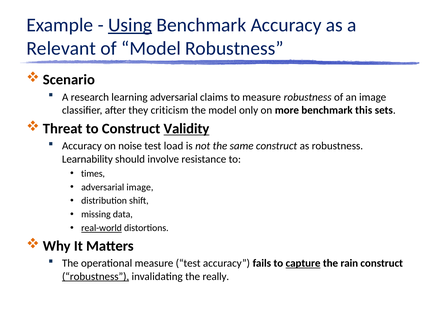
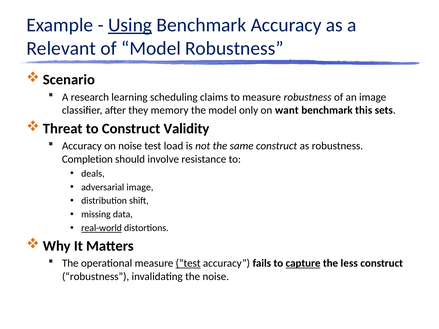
learning adversarial: adversarial -> scheduling
criticism: criticism -> memory
more: more -> want
Validity underline: present -> none
Learnability: Learnability -> Completion
times: times -> deals
test at (188, 263) underline: none -> present
rain: rain -> less
robustness at (96, 277) underline: present -> none
the really: really -> noise
